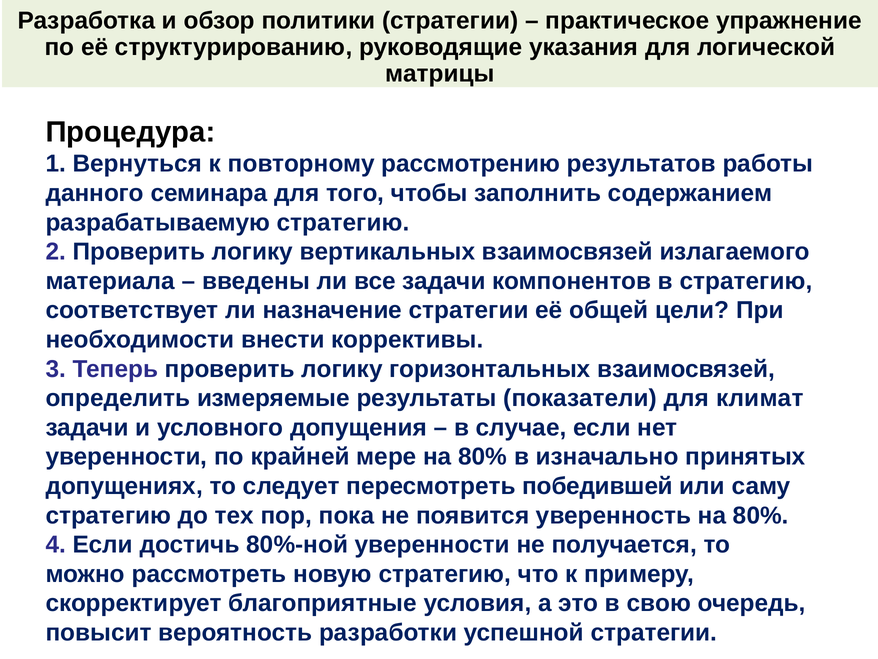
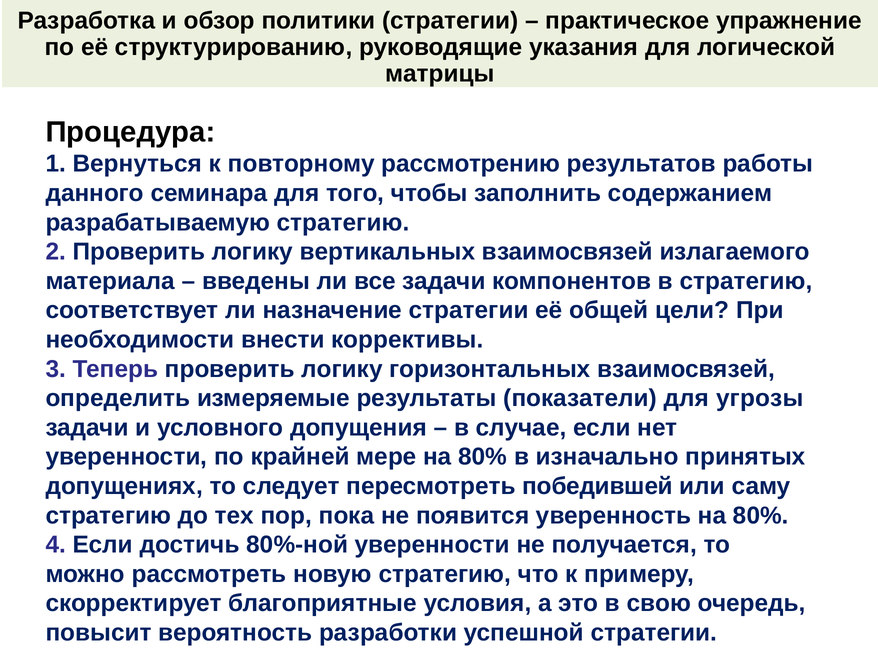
климат: климат -> угрозы
